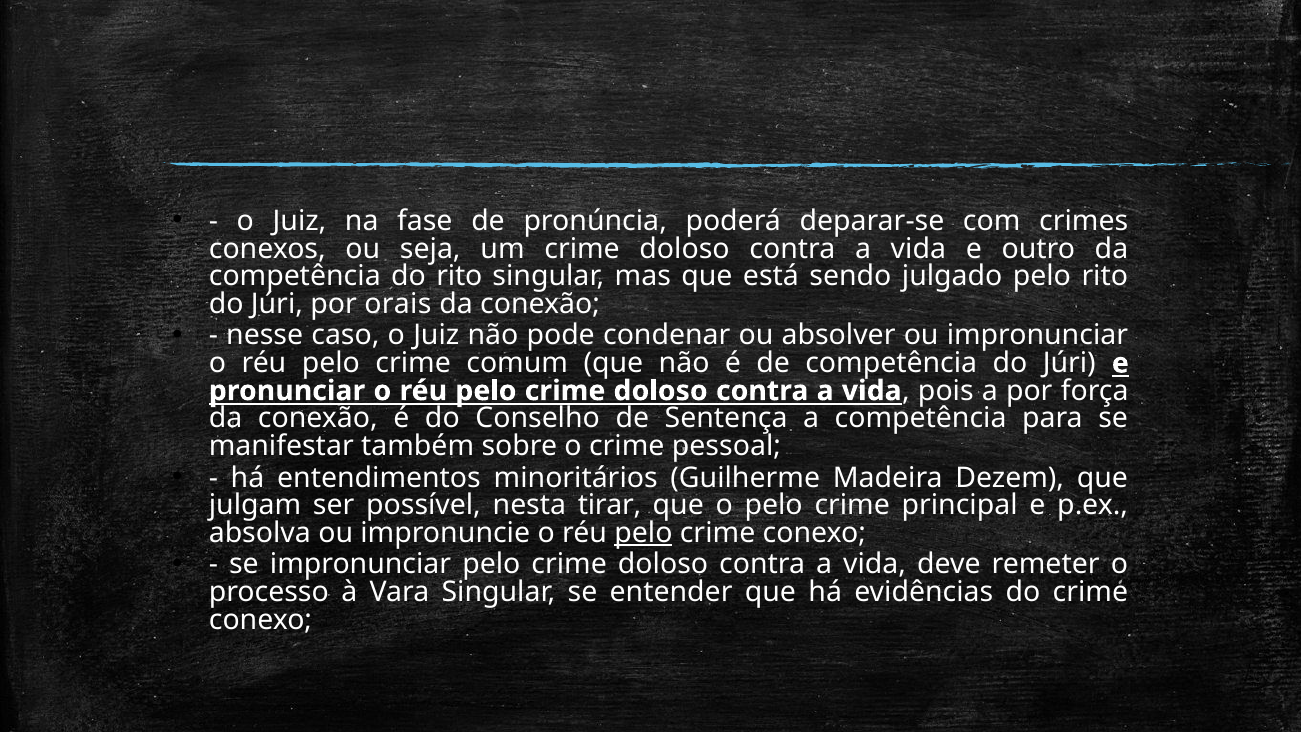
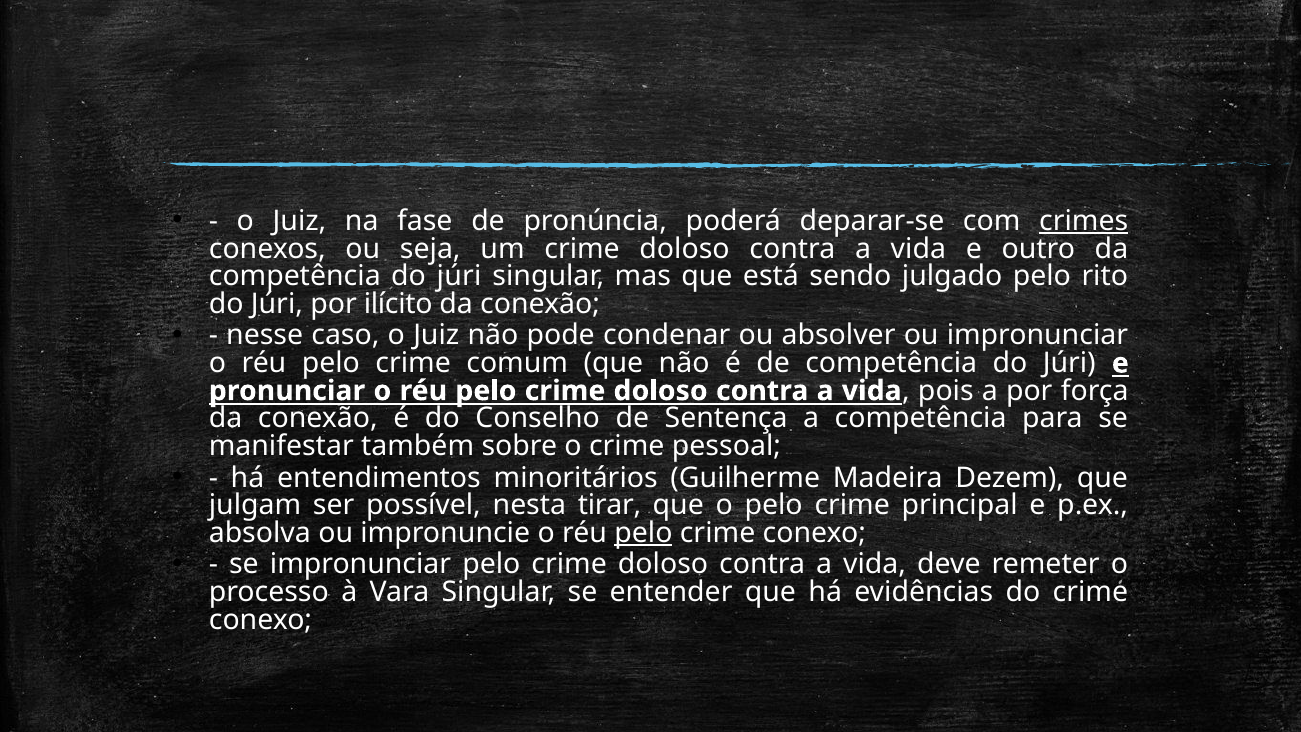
crimes underline: none -> present
rito at (459, 276): rito -> júri
orais: orais -> ilícito
